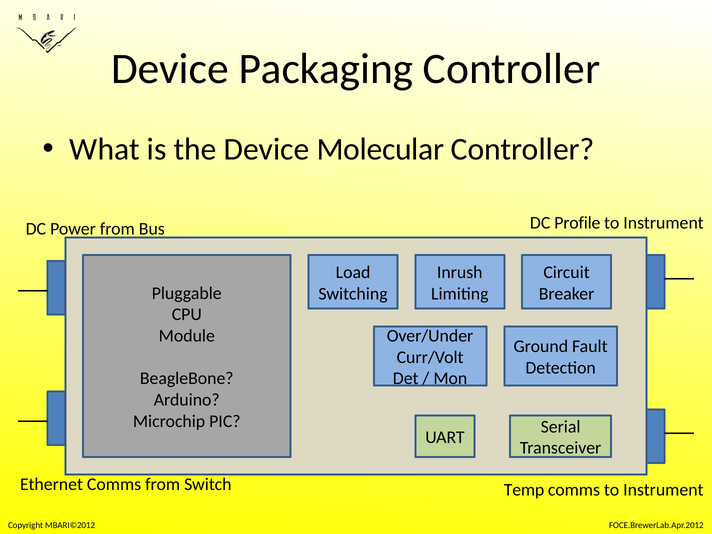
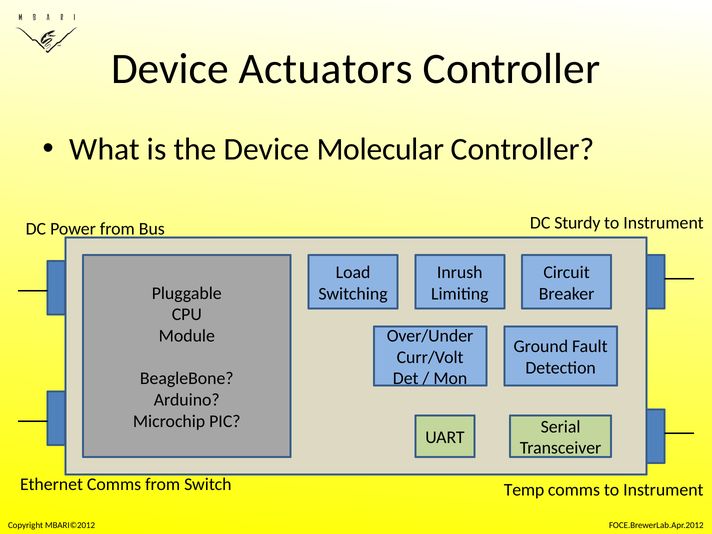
Packaging: Packaging -> Actuators
Profile: Profile -> Sturdy
